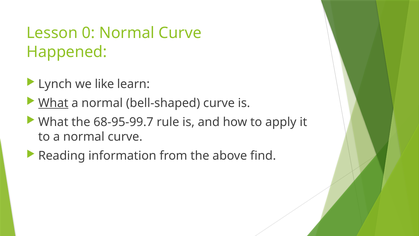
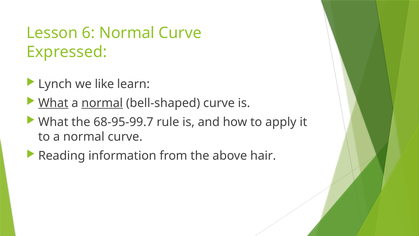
0: 0 -> 6
Happened: Happened -> Expressed
normal at (102, 103) underline: none -> present
find: find -> hair
